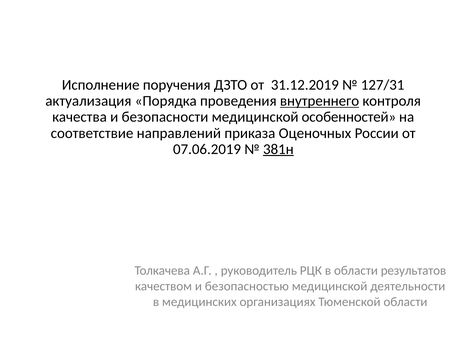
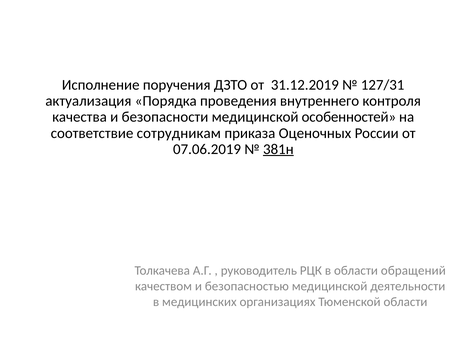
внутреннего underline: present -> none
направлений: направлений -> сотрудникам
результатов: результатов -> обращений
